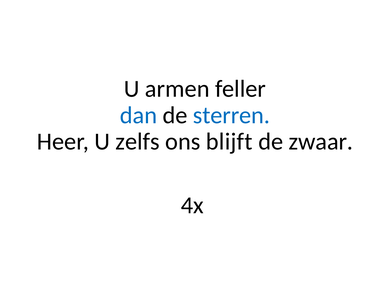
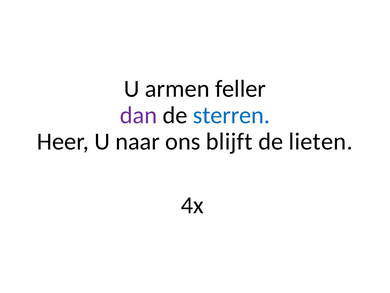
dan colour: blue -> purple
zelfs: zelfs -> naar
zwaar: zwaar -> lieten
